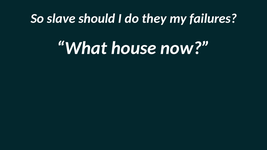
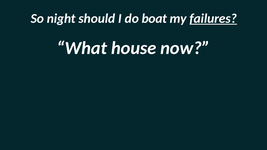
slave: slave -> night
they: they -> boat
failures underline: none -> present
